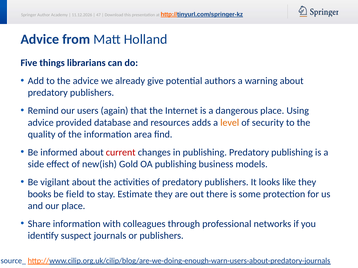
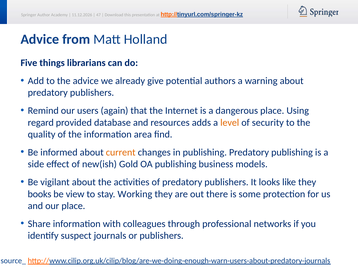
advice at (41, 123): advice -> regard
current colour: red -> orange
field: field -> view
Estimate: Estimate -> Working
